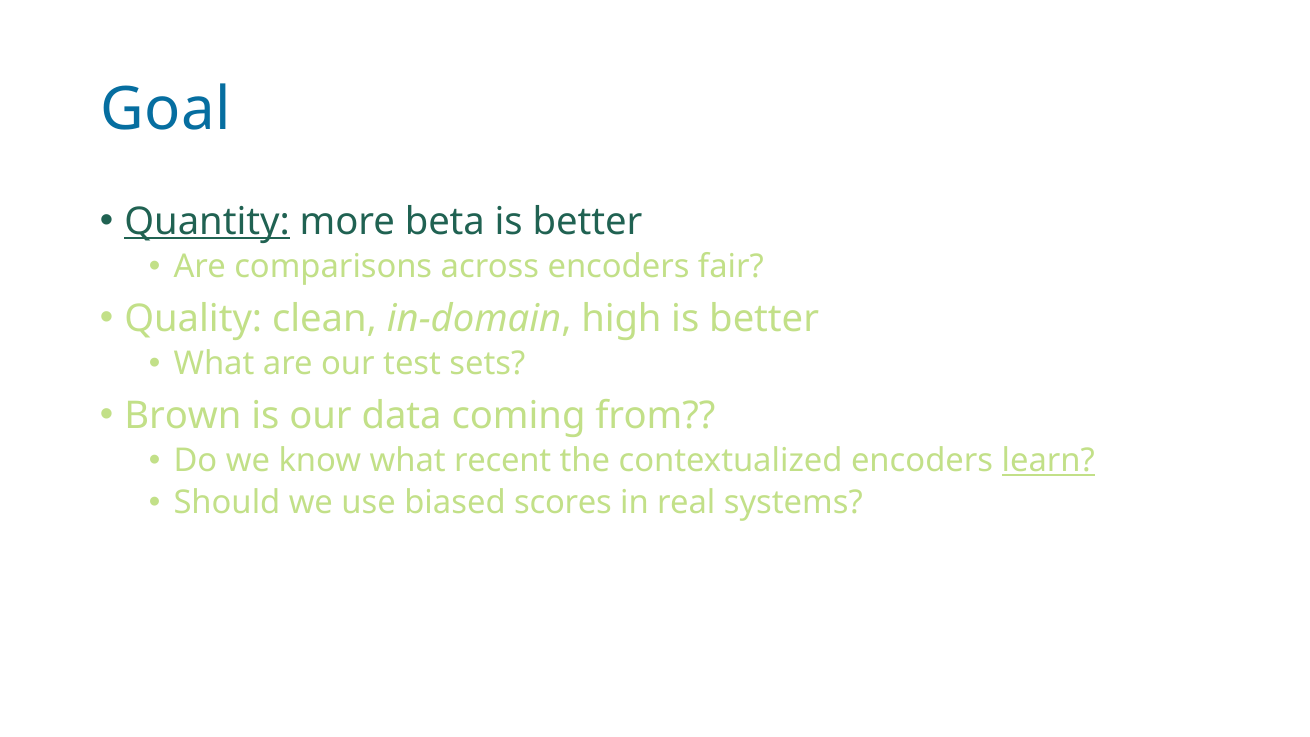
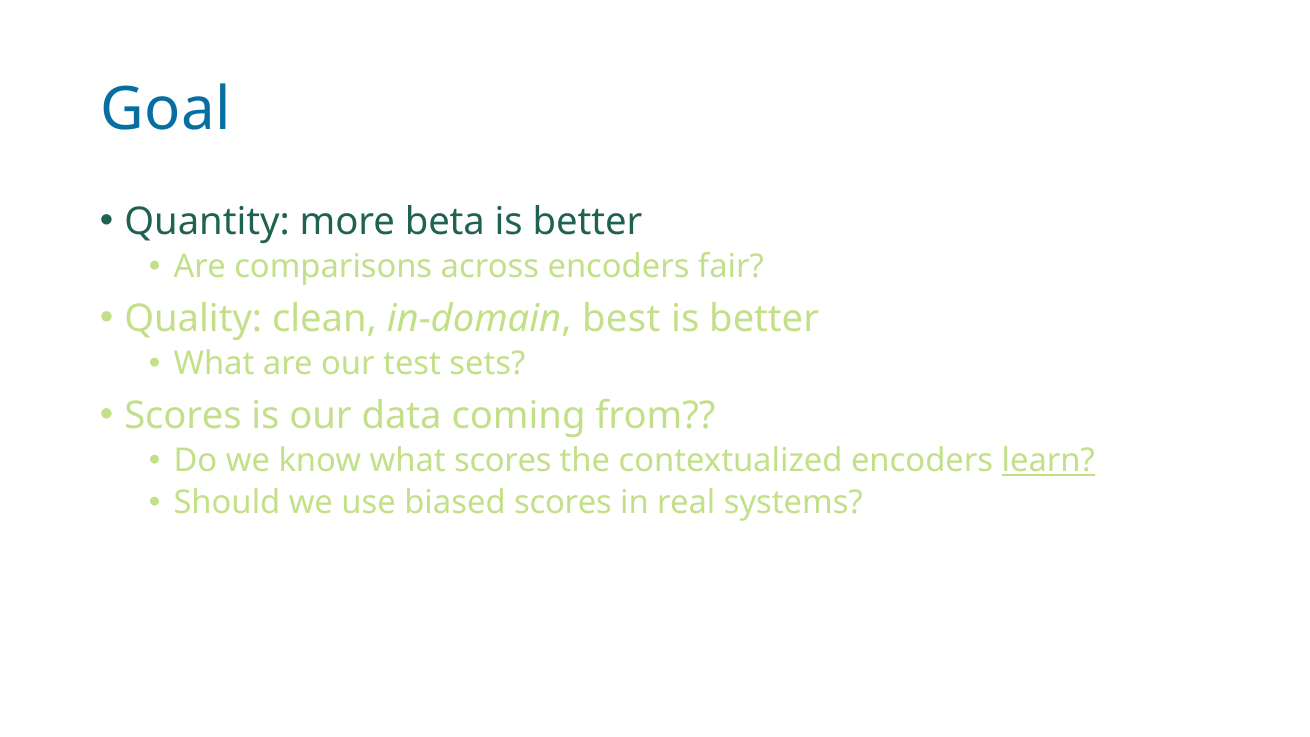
Quantity underline: present -> none
high: high -> best
Brown at (183, 416): Brown -> Scores
what recent: recent -> scores
